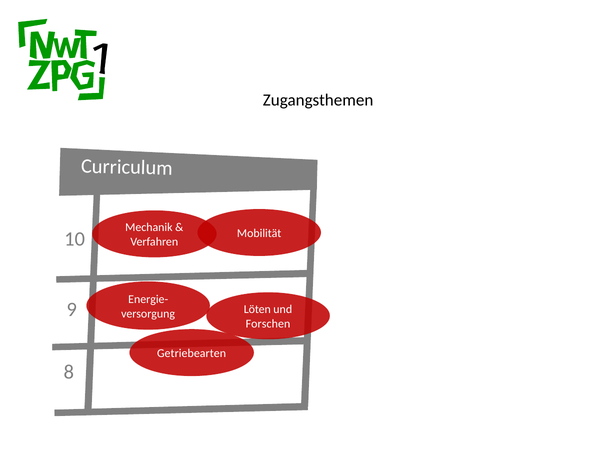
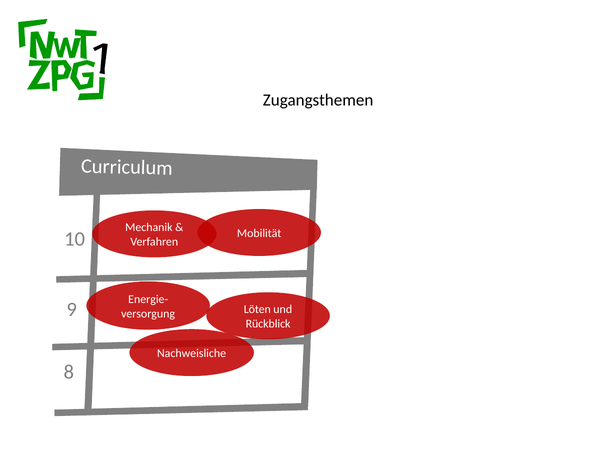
Forschen: Forschen -> Rückblick
Getriebearten: Getriebearten -> Nachweisliche
